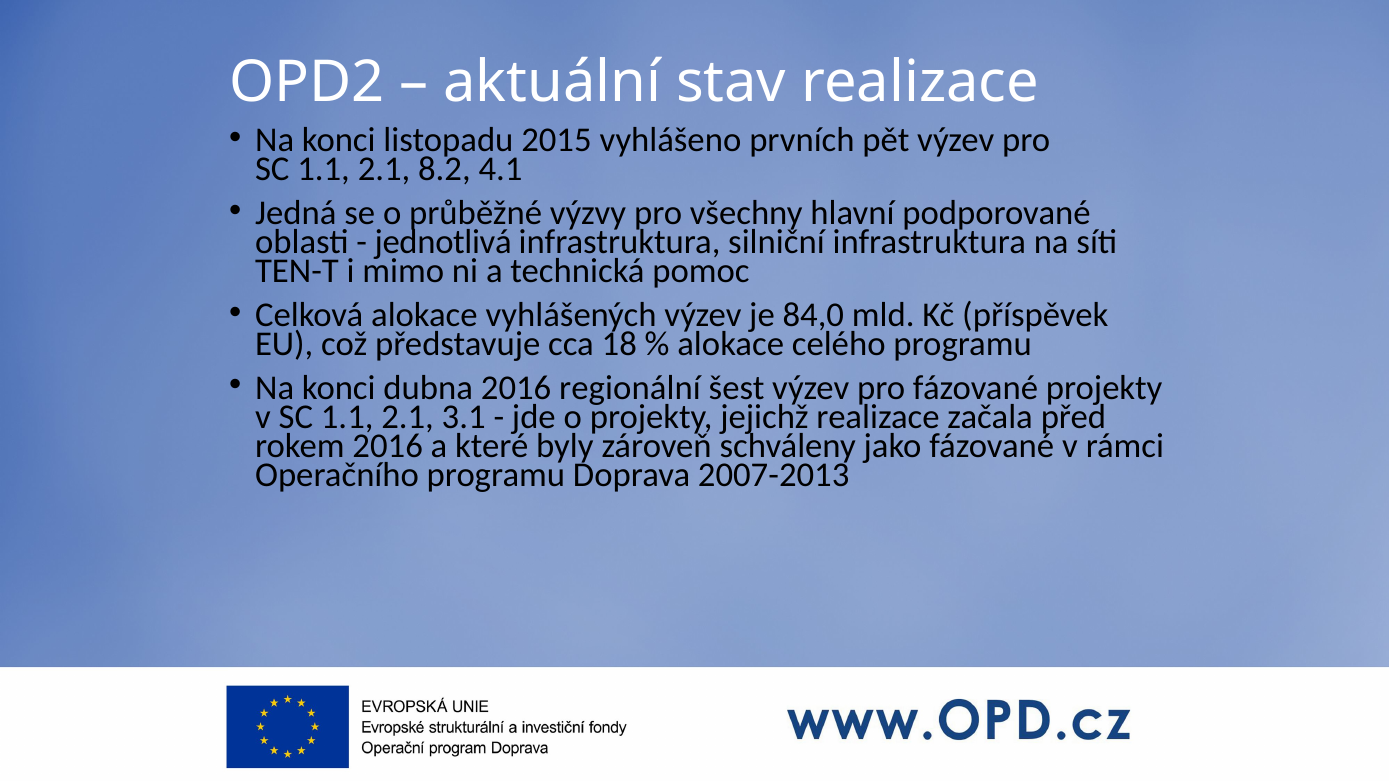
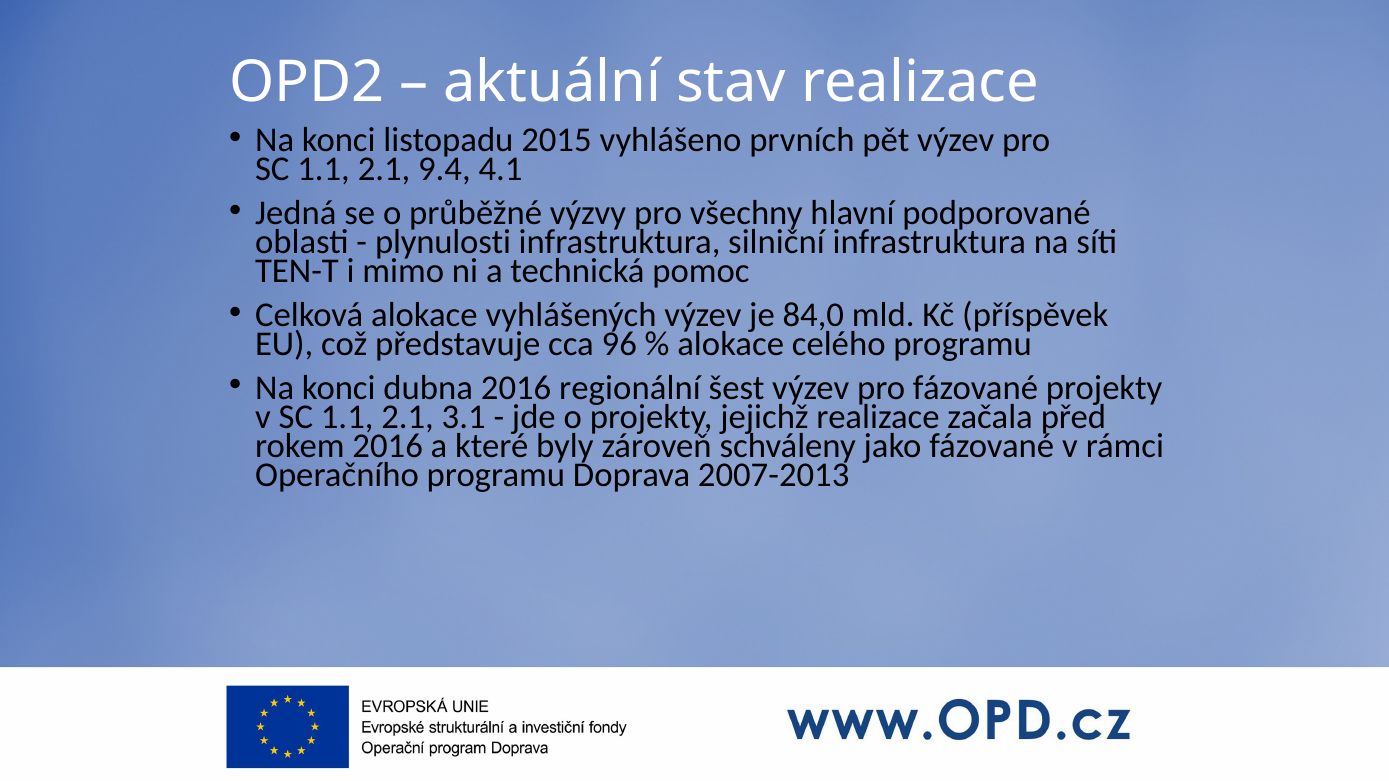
8.2: 8.2 -> 9.4
jednotlivá: jednotlivá -> plynulosti
18: 18 -> 96
